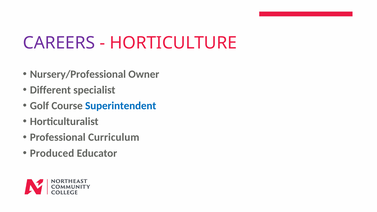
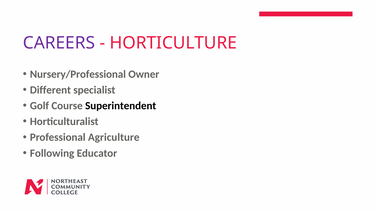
Superintendent colour: blue -> black
Curriculum: Curriculum -> Agriculture
Produced: Produced -> Following
